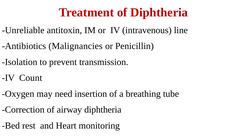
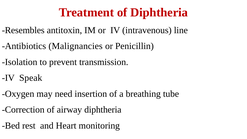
Unreliable: Unreliable -> Resembles
Count: Count -> Speak
